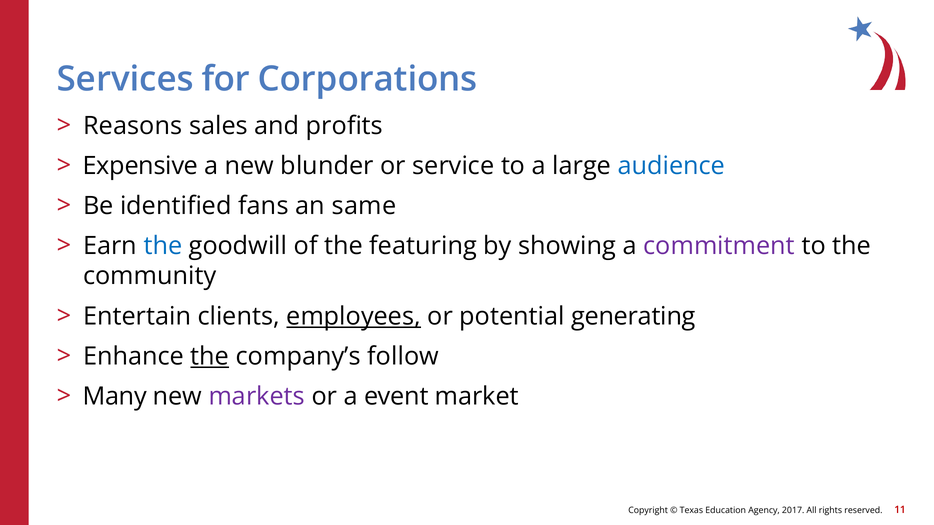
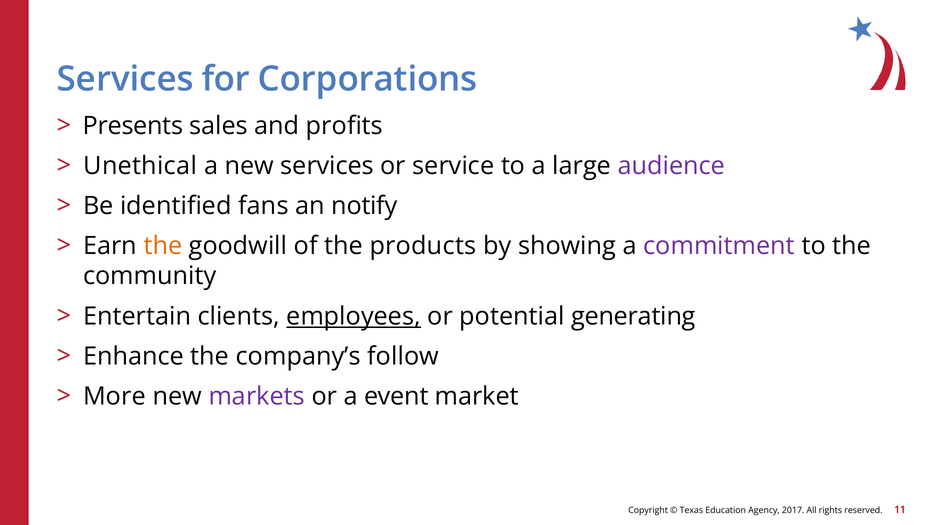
Reasons: Reasons -> Presents
Expensive: Expensive -> Unethical
new blunder: blunder -> services
audience colour: blue -> purple
same: same -> notify
the at (163, 246) colour: blue -> orange
featuring: featuring -> products
the at (210, 356) underline: present -> none
Many: Many -> More
